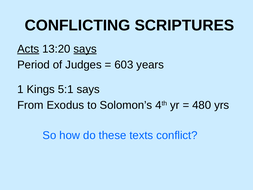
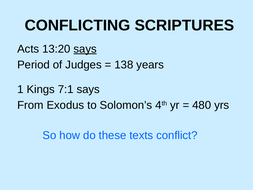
Acts underline: present -> none
603: 603 -> 138
5:1: 5:1 -> 7:1
